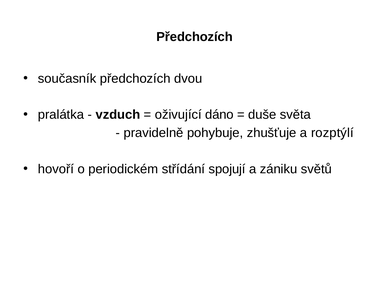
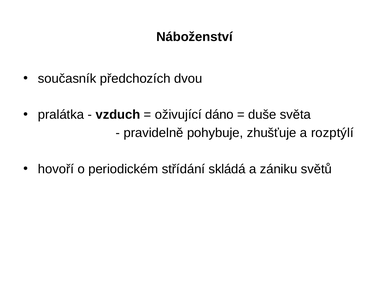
Předchozích at (195, 37): Předchozích -> Náboženství
spojují: spojují -> skládá
